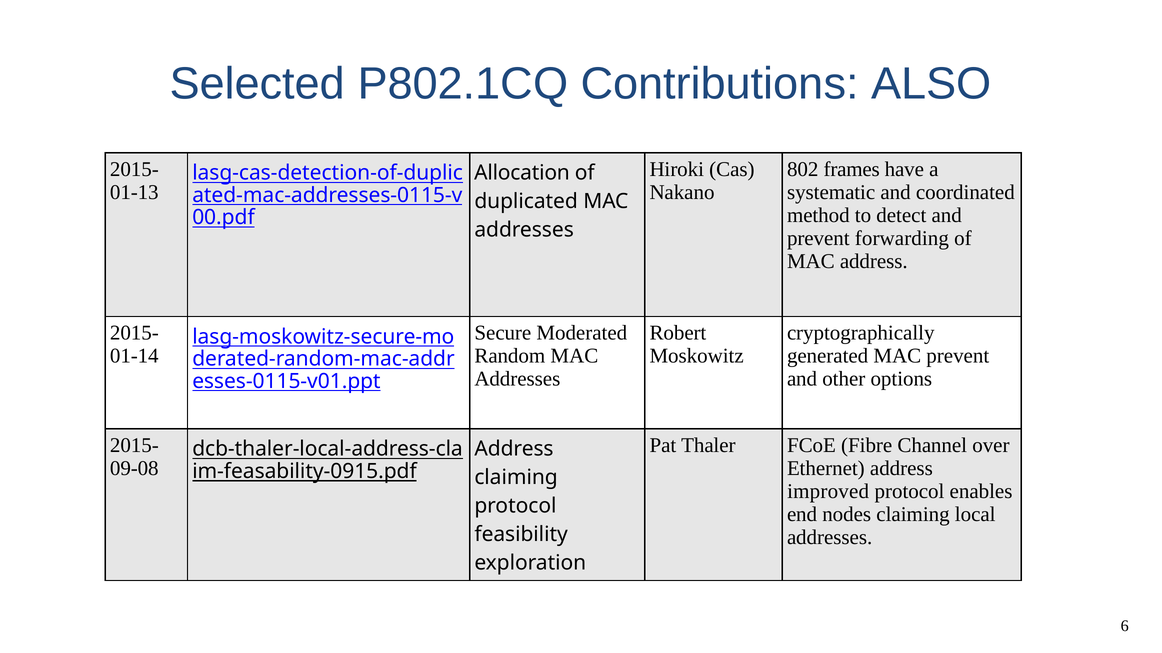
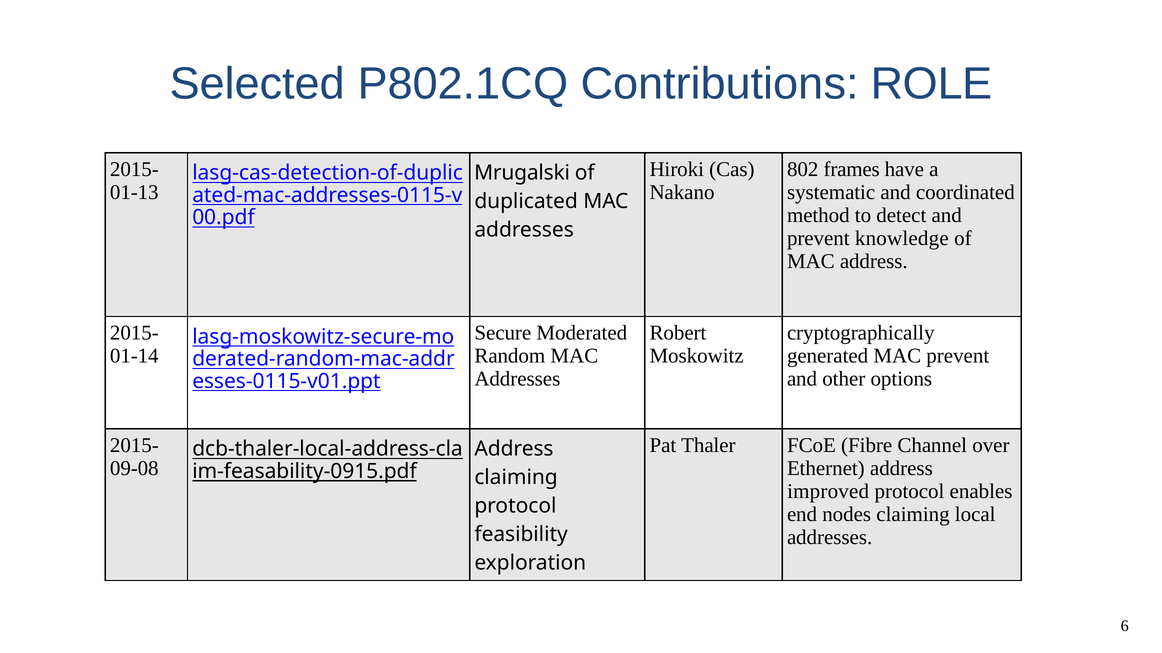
ALSO: ALSO -> ROLE
Allocation: Allocation -> Mrugalski
forwarding: forwarding -> knowledge
